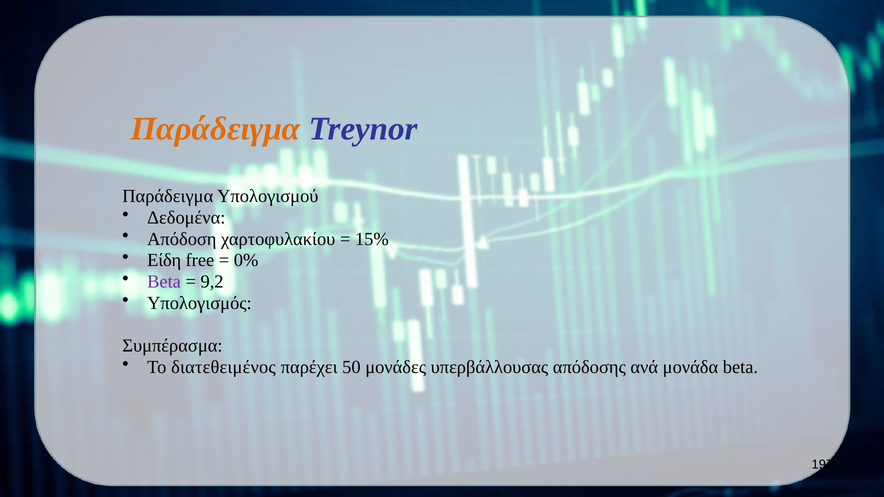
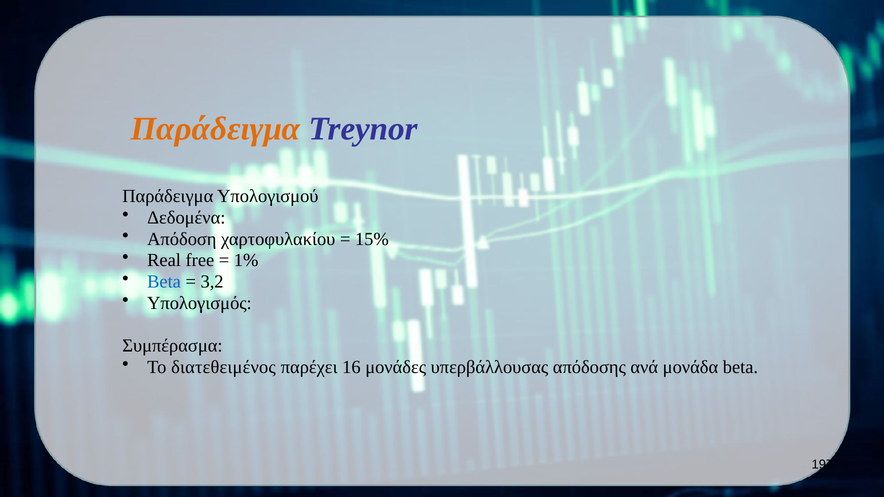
Είδη: Είδη -> Real
0%: 0% -> 1%
Beta at (164, 282) colour: purple -> blue
9,2: 9,2 -> 3,2
50: 50 -> 16
